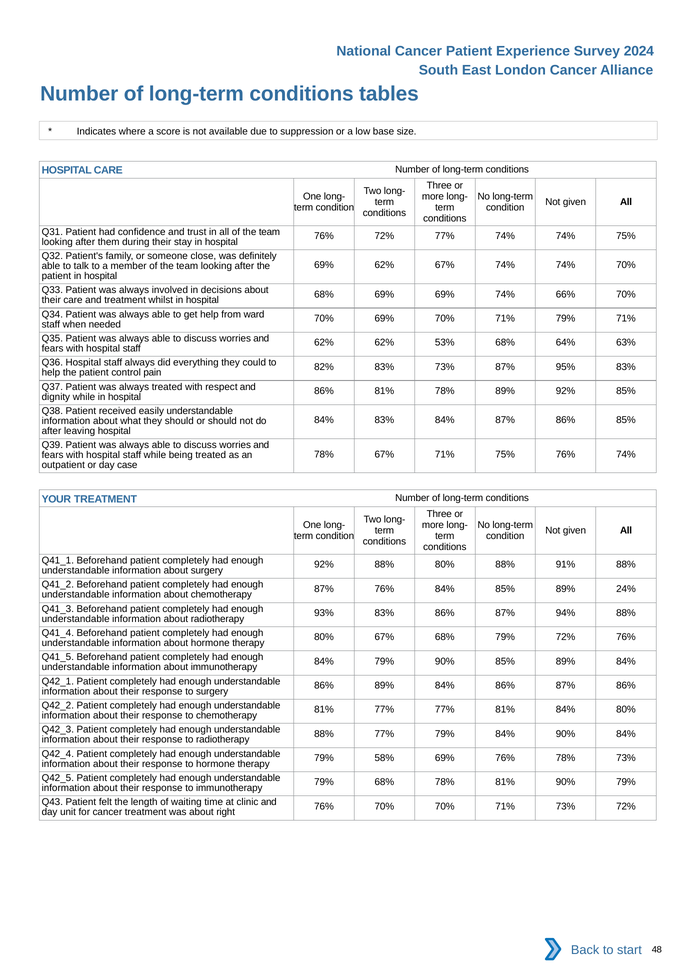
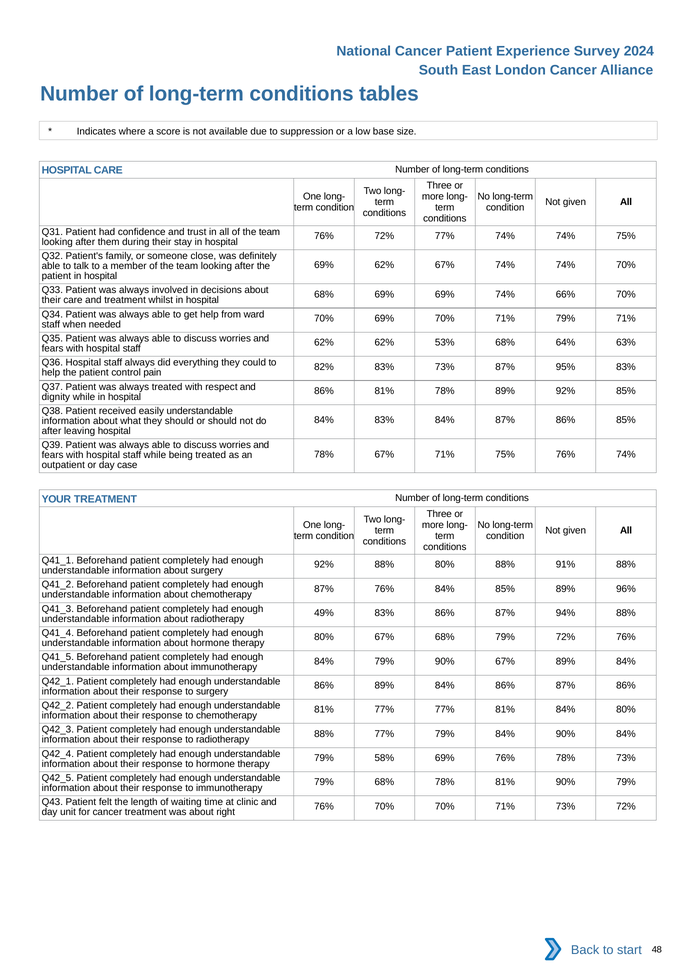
24%: 24% -> 96%
93%: 93% -> 49%
90% 85%: 85% -> 67%
